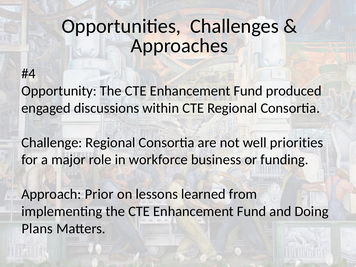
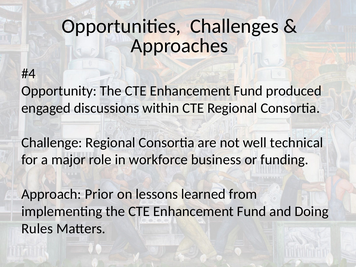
priorities: priorities -> technical
Plans: Plans -> Rules
